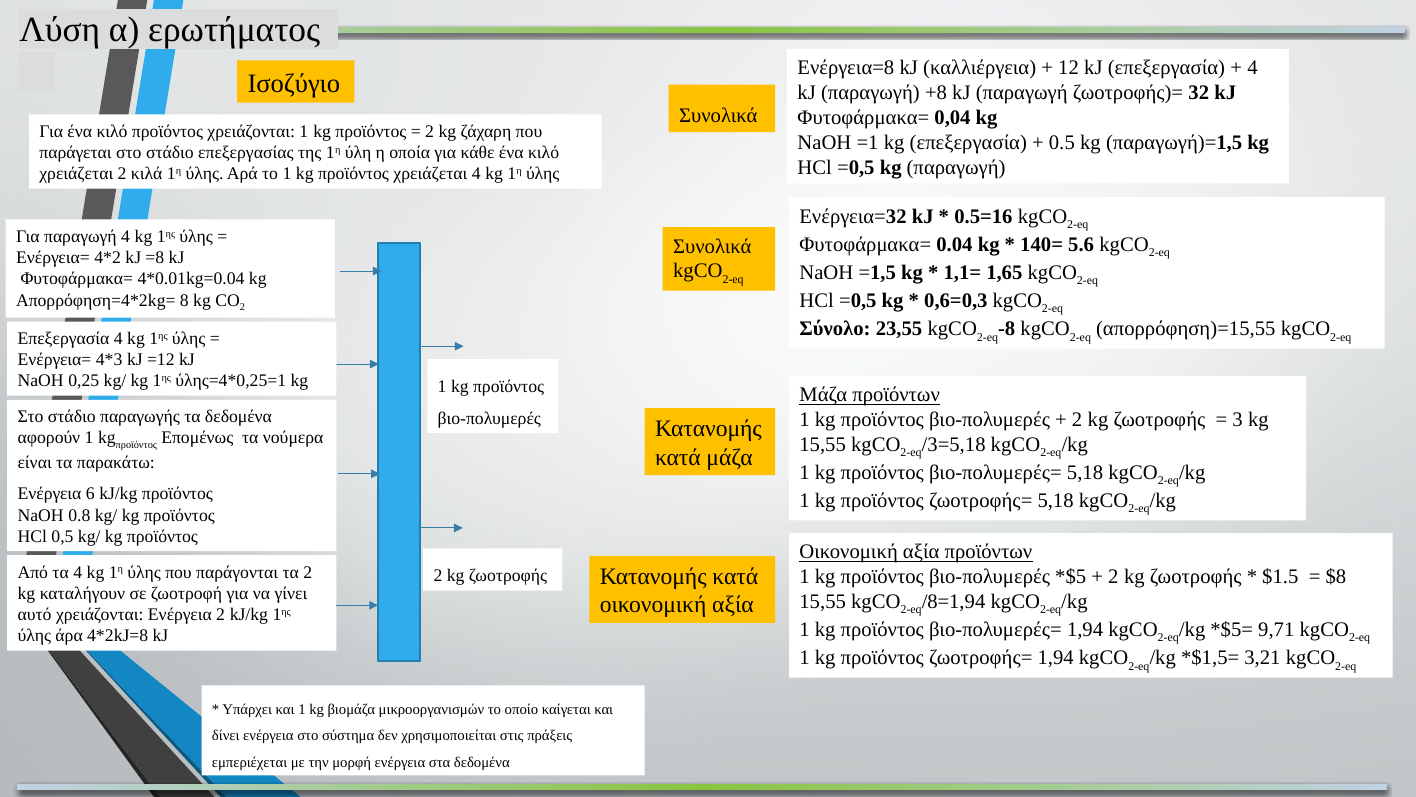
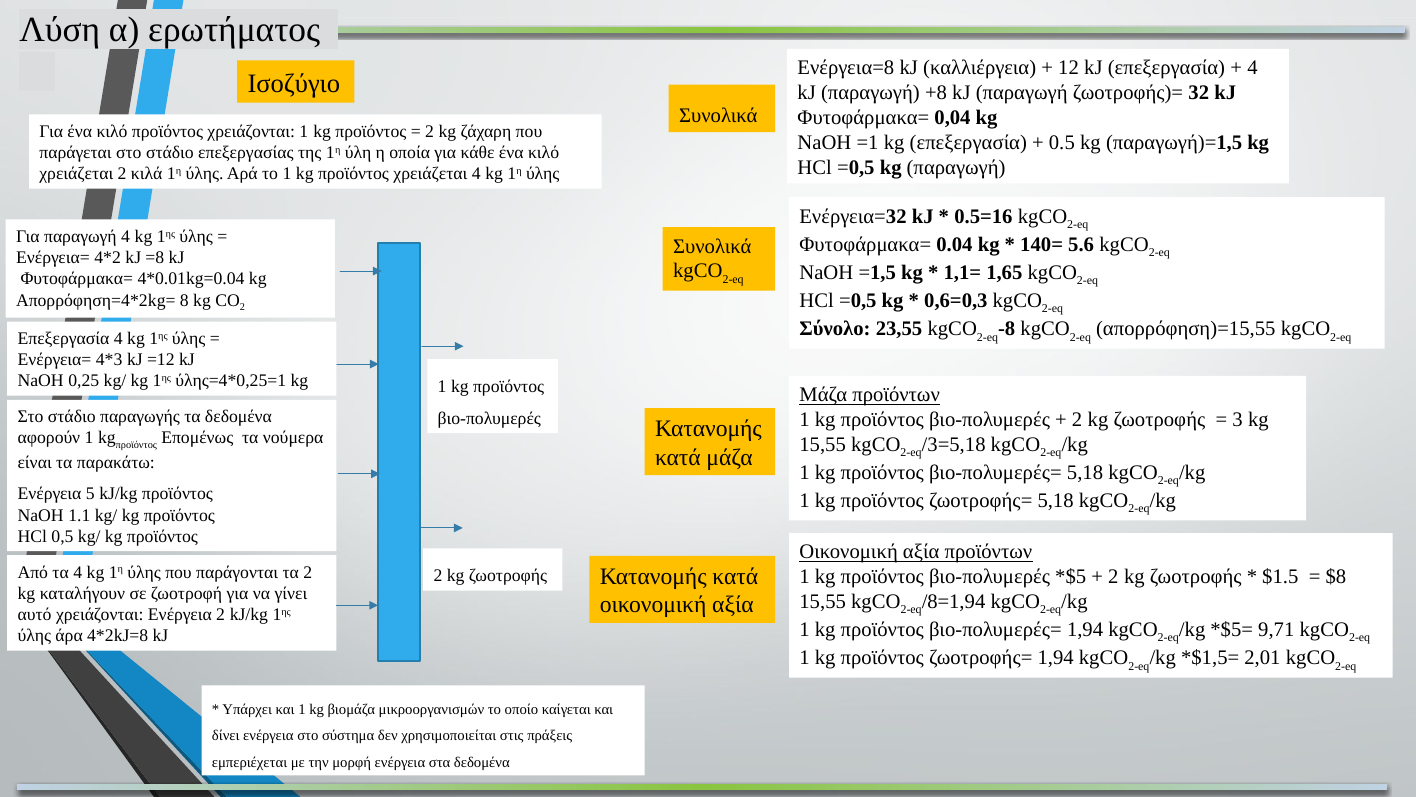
6: 6 -> 5
0.8: 0.8 -> 1.1
3,21: 3,21 -> 2,01
